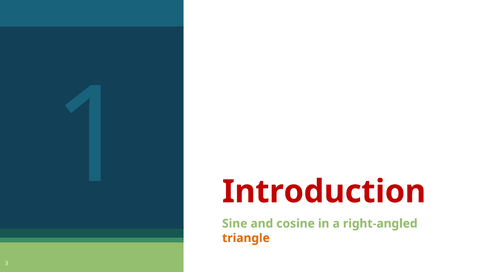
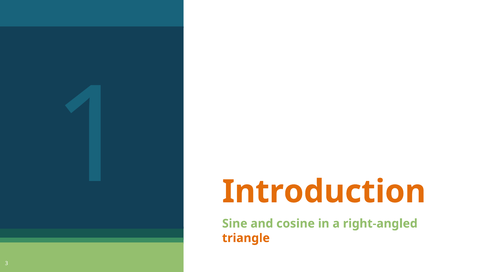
Introduction colour: red -> orange
